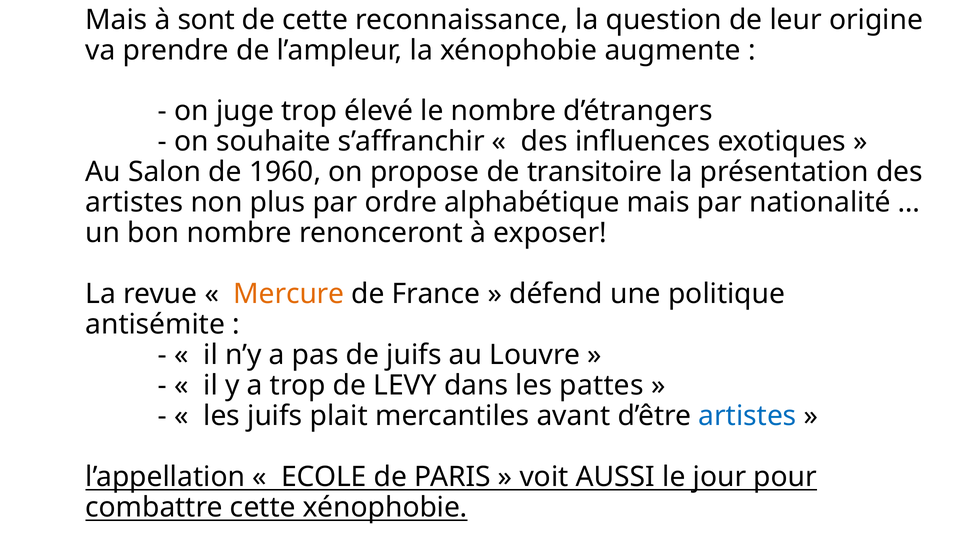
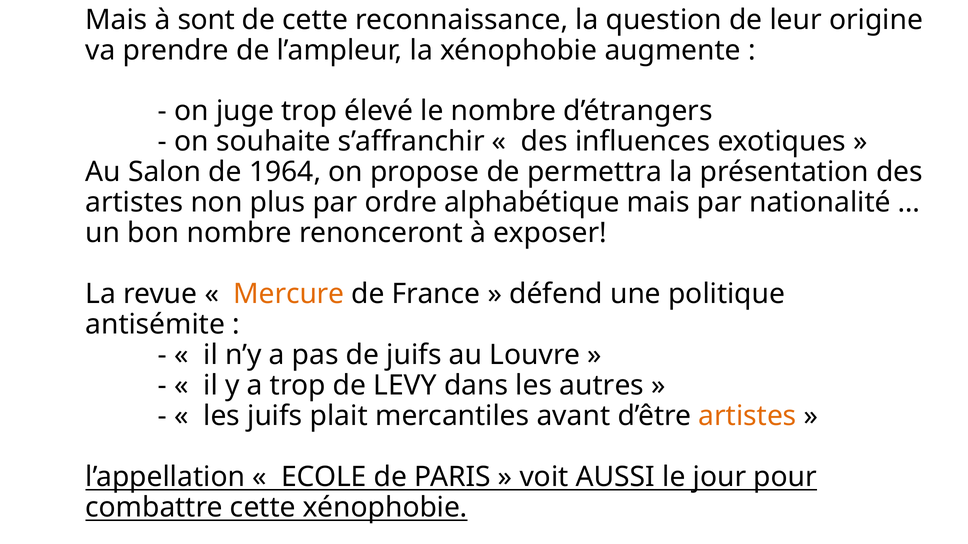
1960: 1960 -> 1964
transitoire: transitoire -> permettra
pattes: pattes -> autres
artistes at (747, 416) colour: blue -> orange
